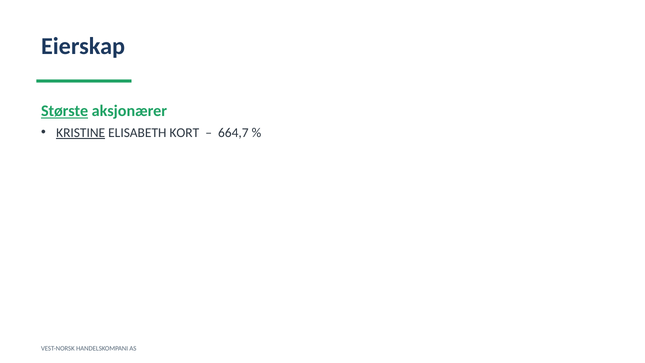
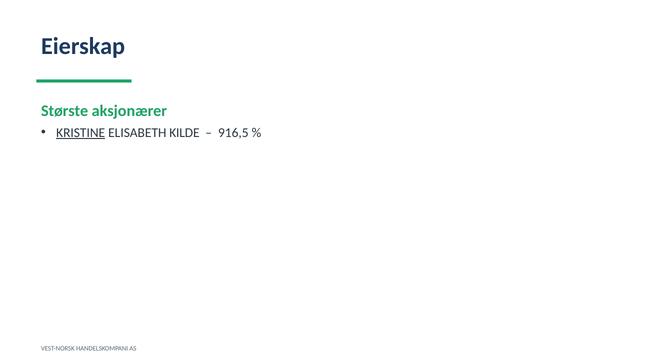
Største underline: present -> none
KORT: KORT -> KILDE
664,7: 664,7 -> 916,5
